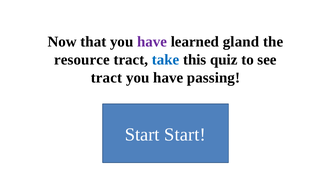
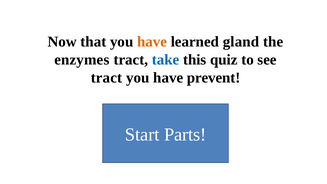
have at (152, 42) colour: purple -> orange
resource: resource -> enzymes
passing: passing -> prevent
Start Start: Start -> Parts
